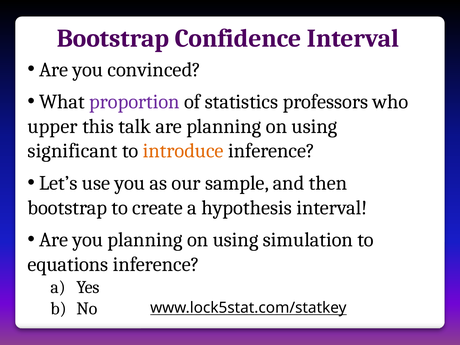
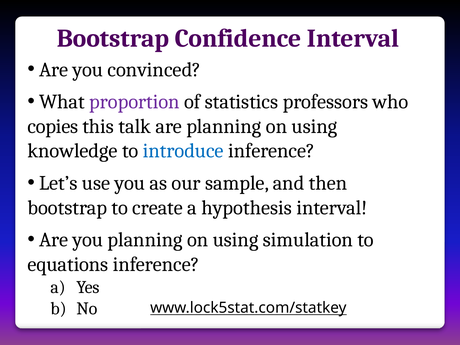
upper: upper -> copies
significant: significant -> knowledge
introduce colour: orange -> blue
